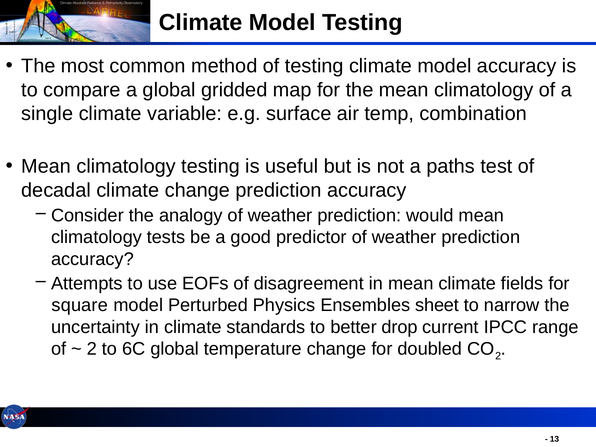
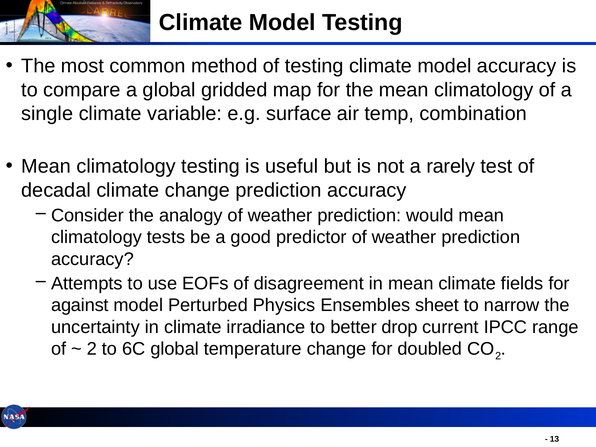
paths: paths -> rarely
square: square -> against
standards: standards -> irradiance
